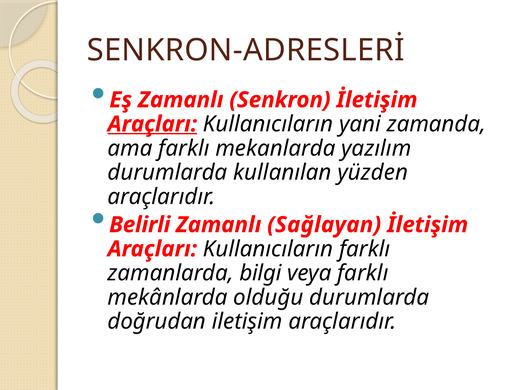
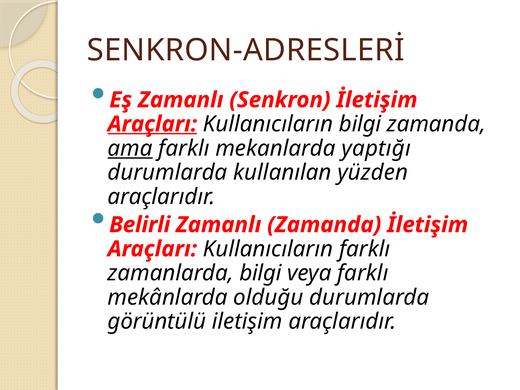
Kullanıcıların yani: yani -> bilgi
ama underline: none -> present
yazılım: yazılım -> yaptığı
Zamanlı Sağlayan: Sağlayan -> Zamanda
doğrudan: doğrudan -> görüntülü
